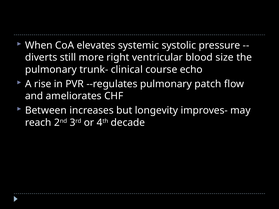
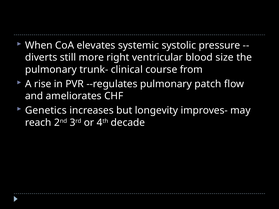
echo: echo -> from
Between: Between -> Genetics
